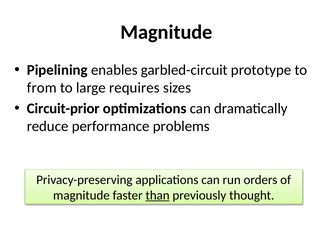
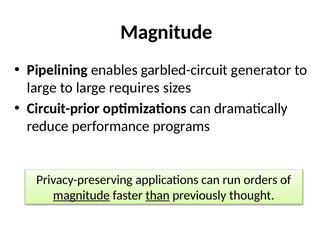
prototype: prototype -> generator
from at (42, 88): from -> large
problems: problems -> programs
magnitude at (81, 195) underline: none -> present
